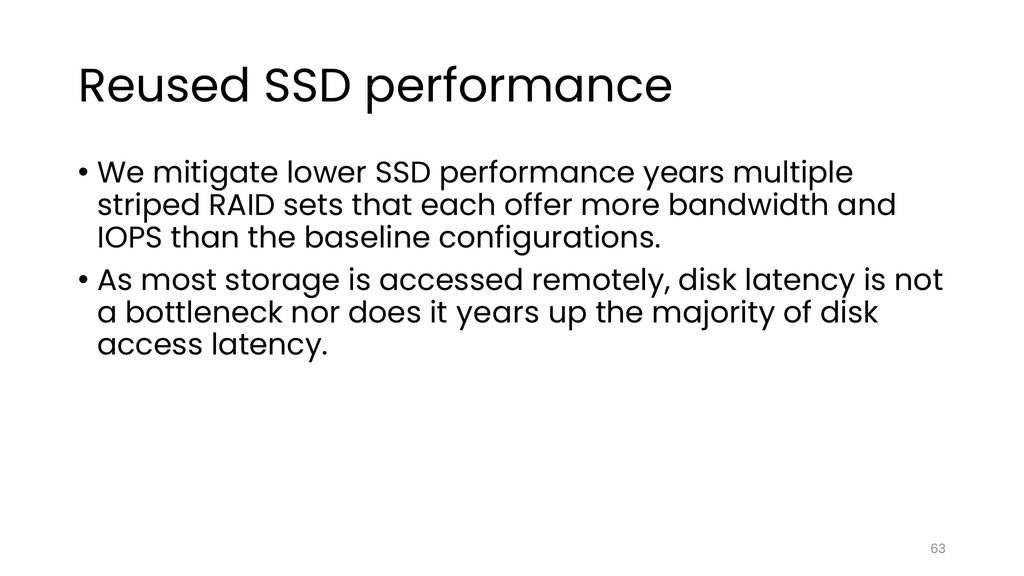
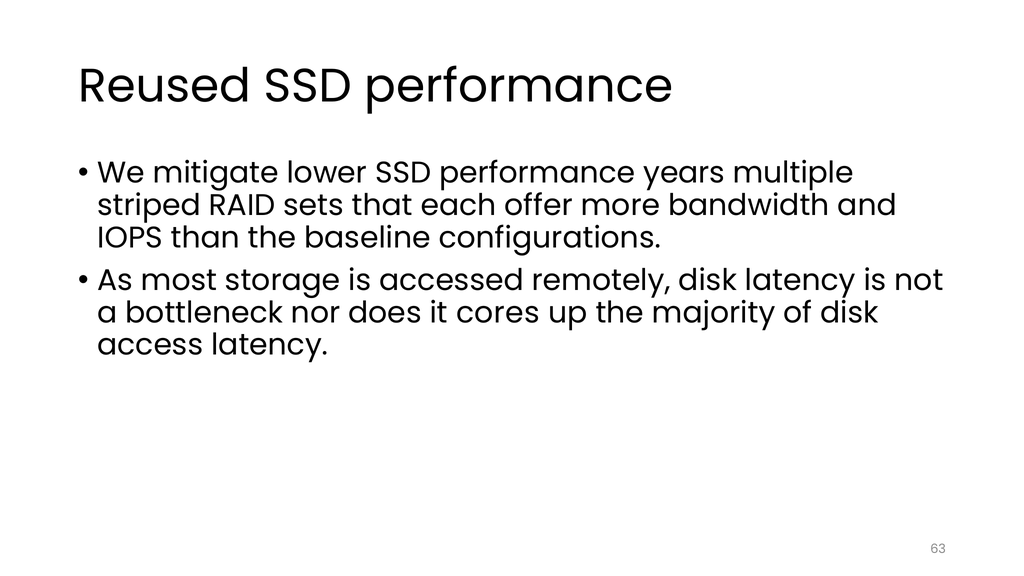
it years: years -> cores
